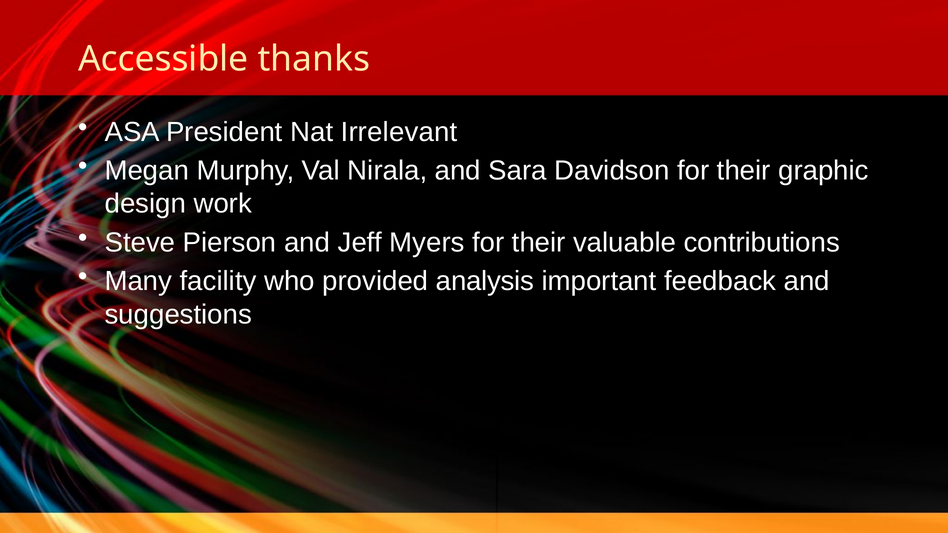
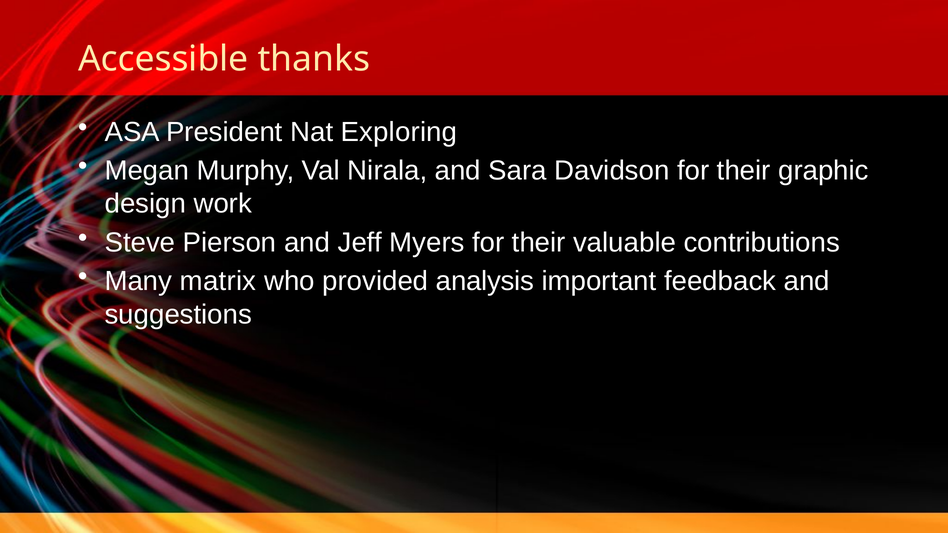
Irrelevant: Irrelevant -> Exploring
facility: facility -> matrix
